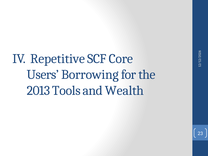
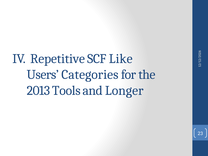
Core: Core -> Like
Borrowing: Borrowing -> Categories
Wealth: Wealth -> Longer
